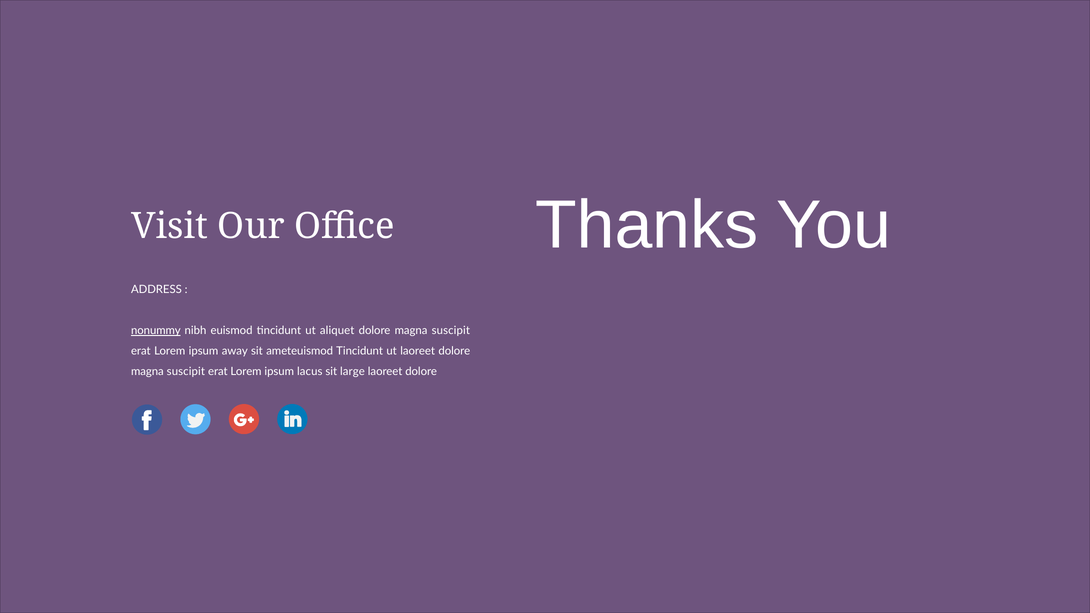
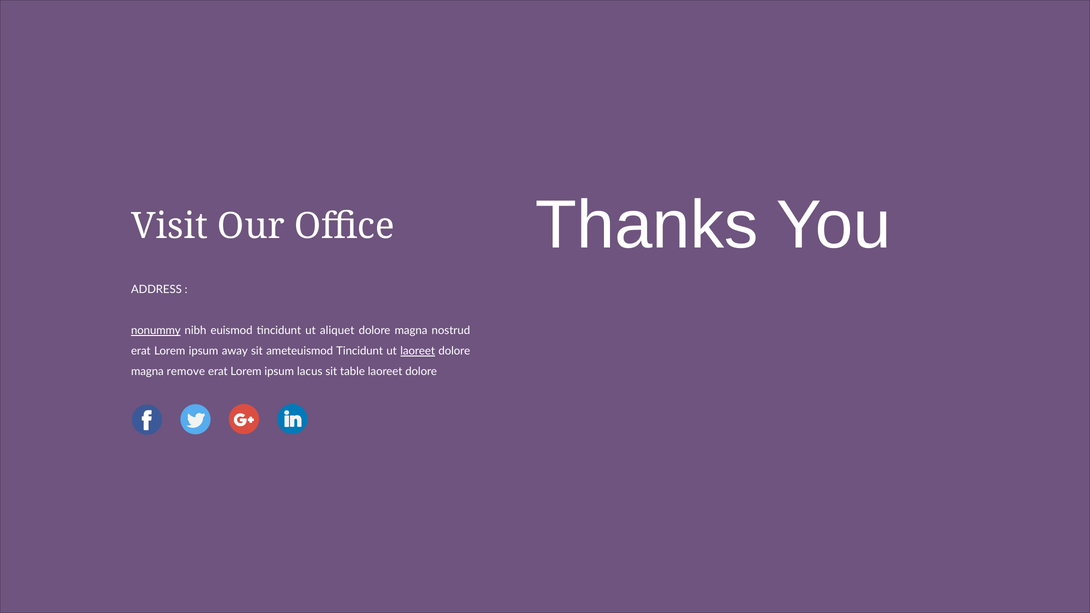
suscipit at (451, 331): suscipit -> nostrud
laoreet at (418, 351) underline: none -> present
suscipit at (186, 372): suscipit -> remove
large: large -> table
